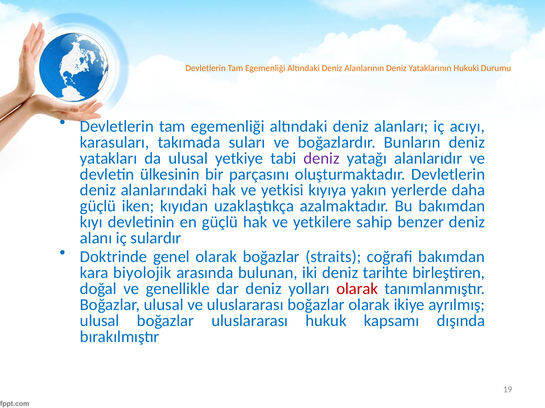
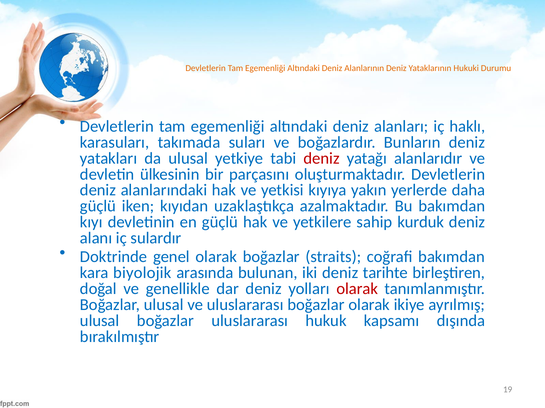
acıyı: acıyı -> haklı
deniz at (322, 159) colour: purple -> red
benzer: benzer -> kurduk
